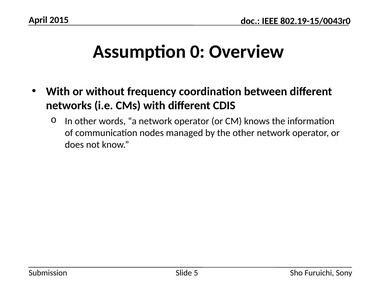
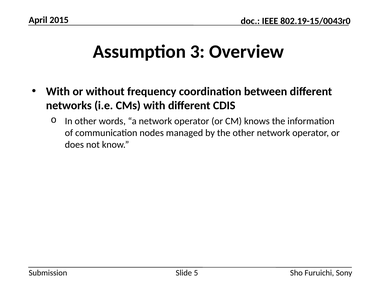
0: 0 -> 3
